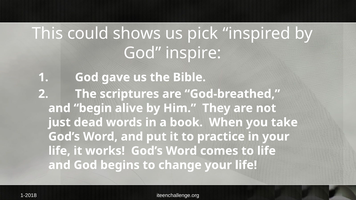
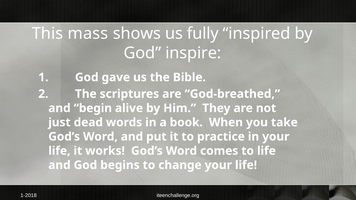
could: could -> mass
pick: pick -> fully
